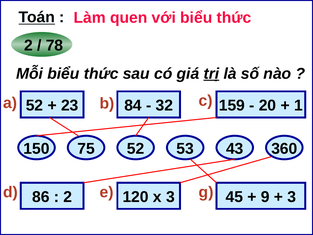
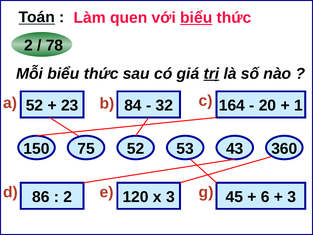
biểu at (196, 18) underline: none -> present
159: 159 -> 164
9: 9 -> 6
